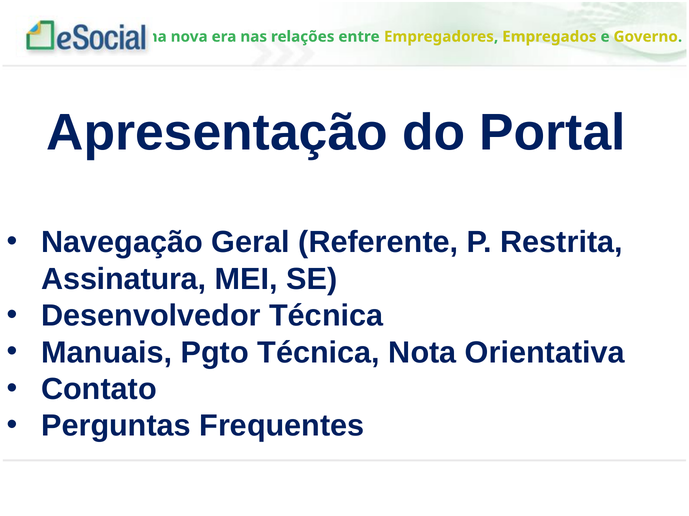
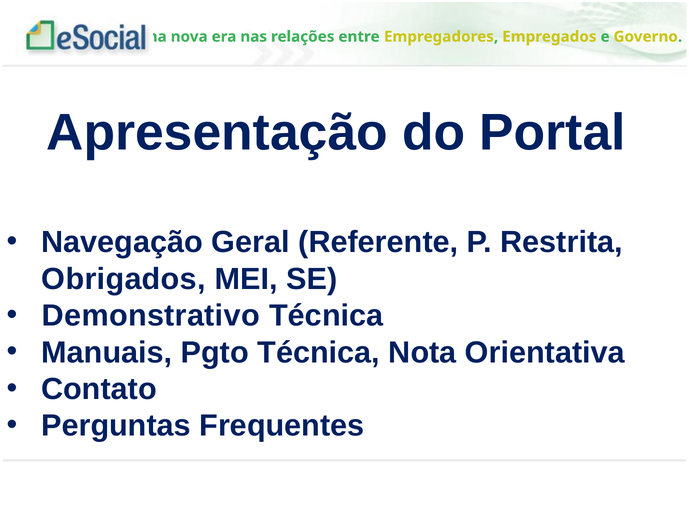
Assinatura: Assinatura -> Obrigados
Desenvolvedor: Desenvolvedor -> Demonstrativo
